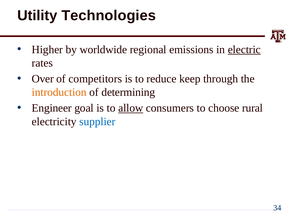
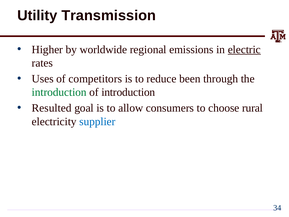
Technologies: Technologies -> Transmission
Over: Over -> Uses
keep: keep -> been
introduction at (59, 92) colour: orange -> green
of determining: determining -> introduction
Engineer: Engineer -> Resulted
allow underline: present -> none
